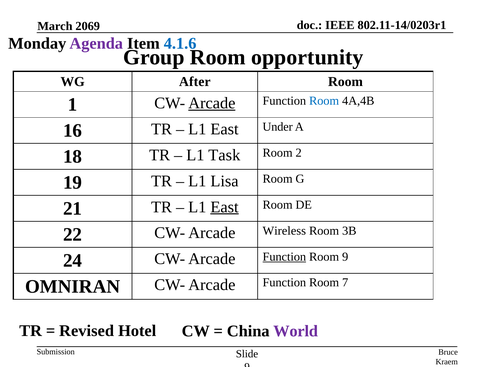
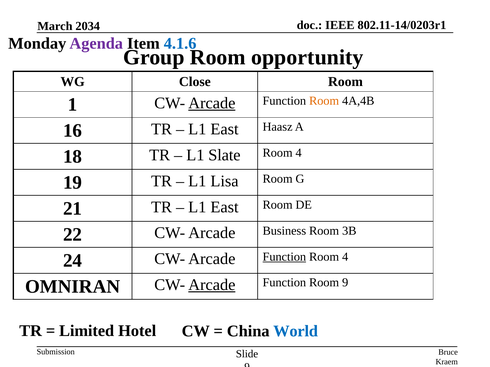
2069: 2069 -> 2034
After: After -> Close
Room at (324, 101) colour: blue -> orange
Under: Under -> Haasz
Task: Task -> Slate
2 at (299, 153): 2 -> 4
East at (225, 207) underline: present -> none
Wireless: Wireless -> Business
9 at (345, 257): 9 -> 4
Arcade at (212, 285) underline: none -> present
Room 7: 7 -> 9
Revised: Revised -> Limited
World colour: purple -> blue
